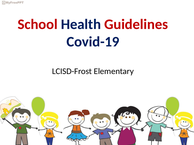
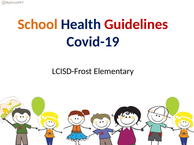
School colour: red -> orange
